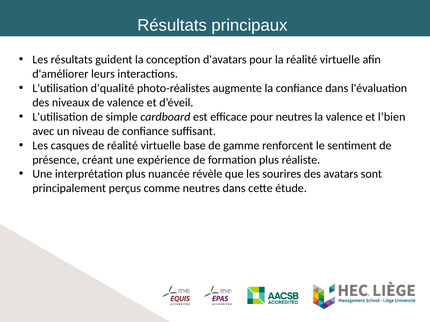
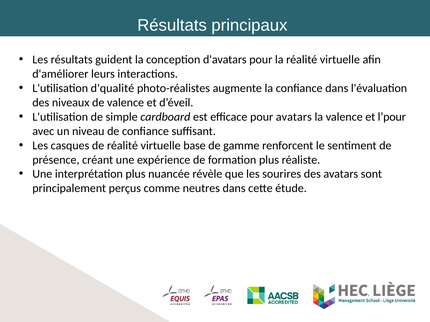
pour neutres: neutres -> avatars
l’bien: l’bien -> l’pour
